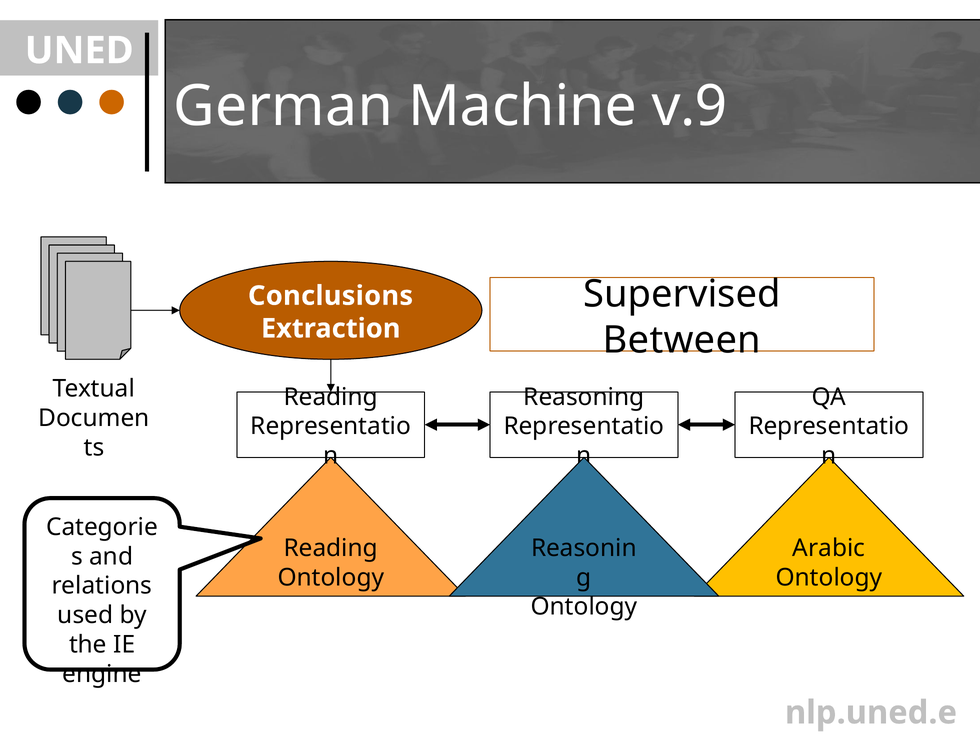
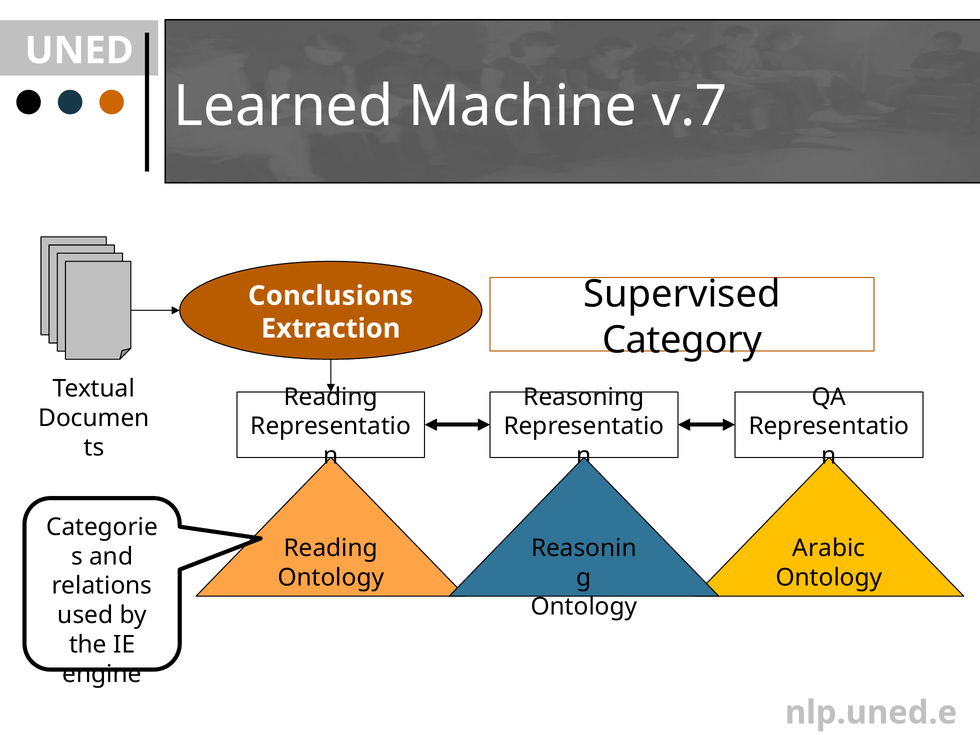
German: German -> Learned
v.9: v.9 -> v.7
Between: Between -> Category
